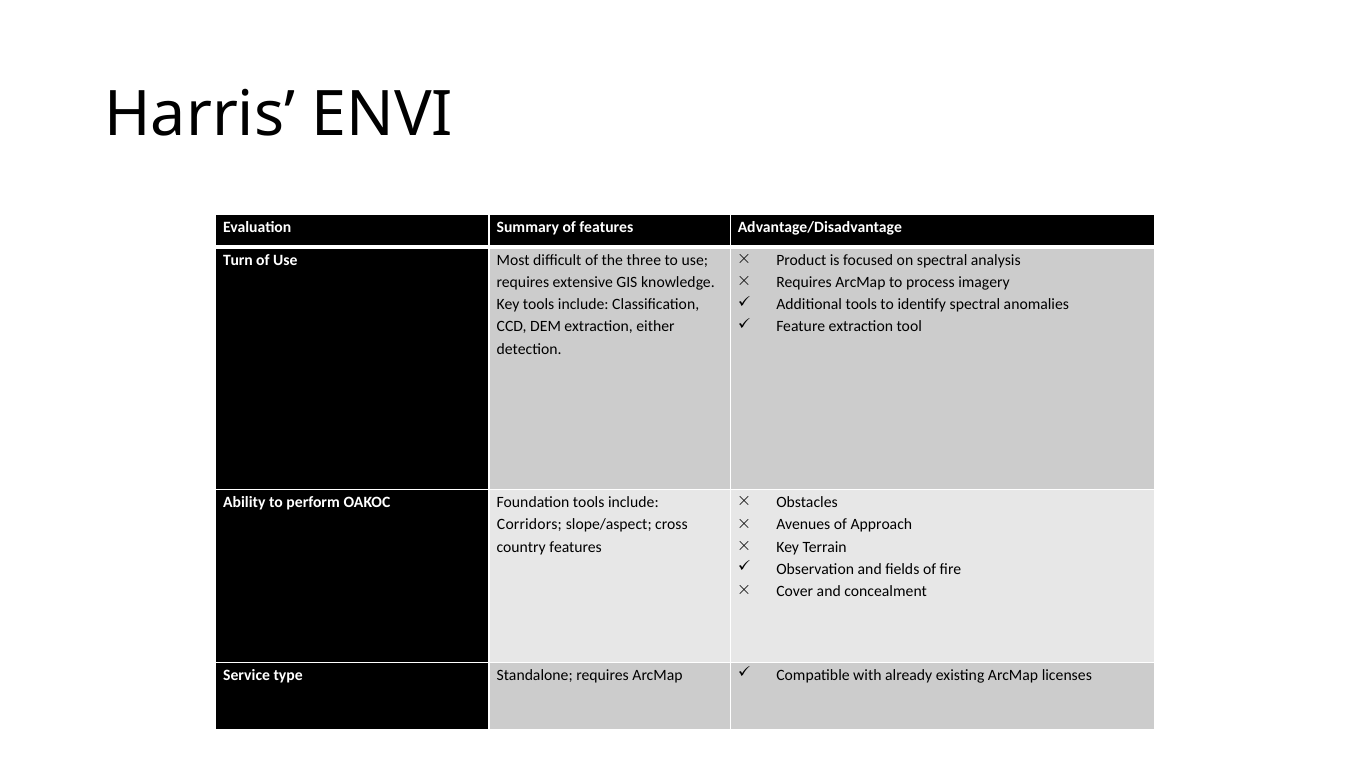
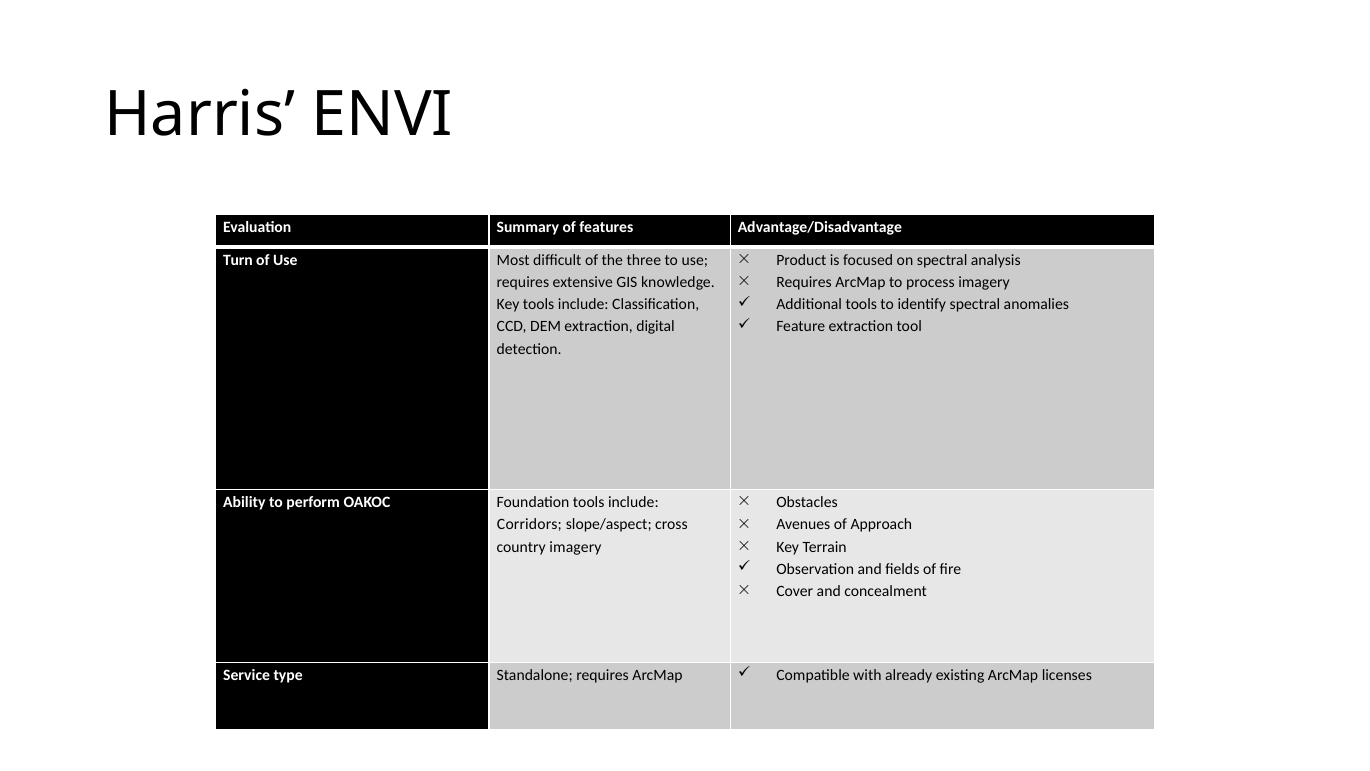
either: either -> digital
country features: features -> imagery
